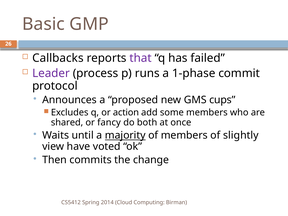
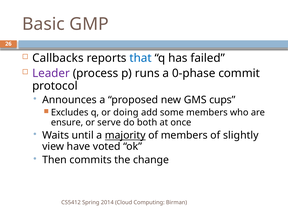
that colour: purple -> blue
1-phase: 1-phase -> 0-phase
action: action -> doing
shared: shared -> ensure
fancy: fancy -> serve
